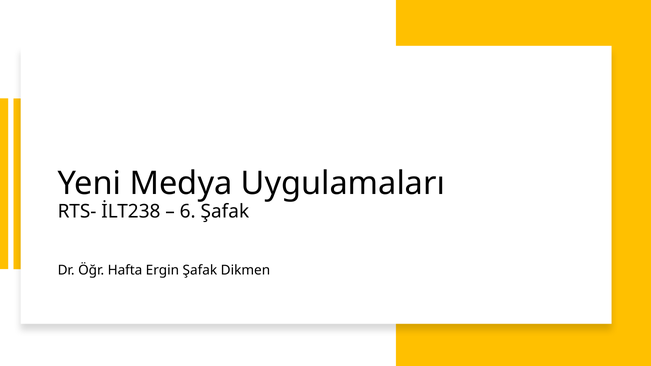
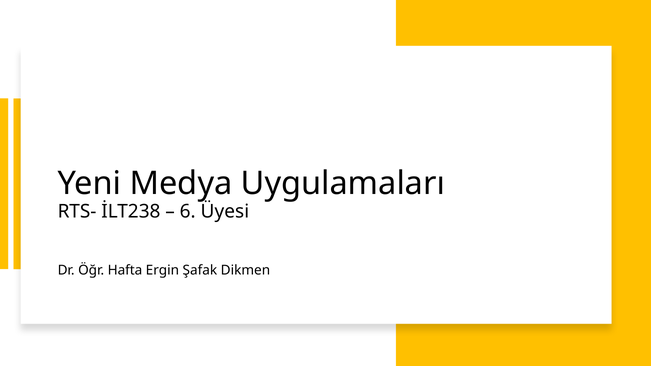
6 Şafak: Şafak -> Üyesi
